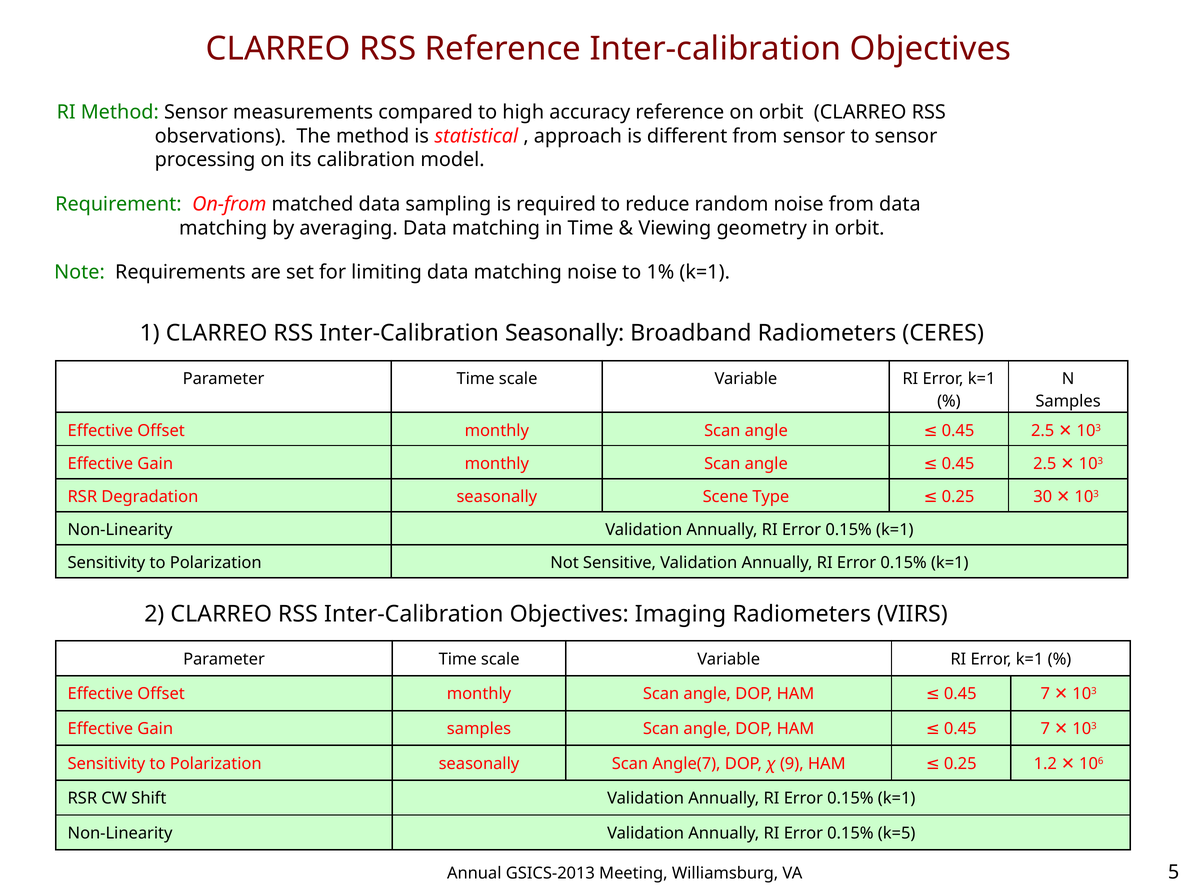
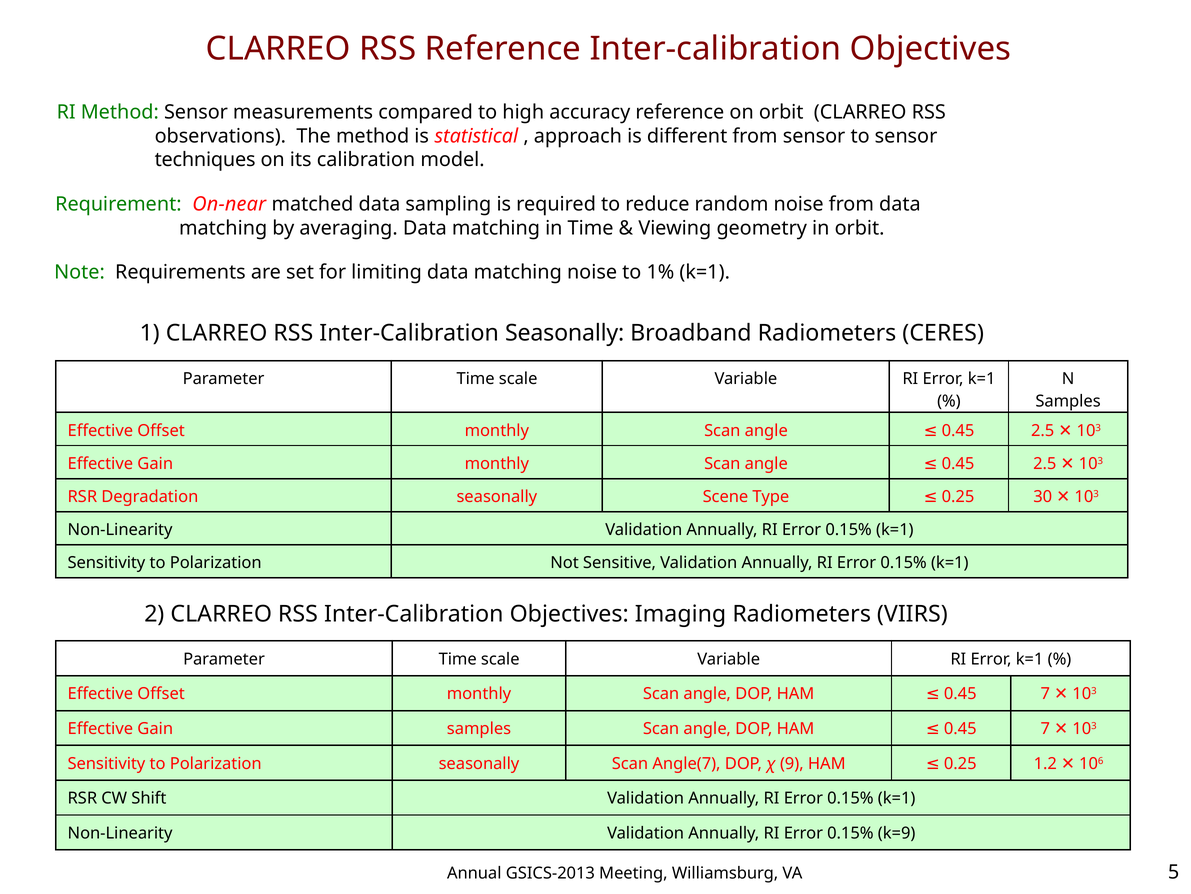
processing: processing -> techniques
On-from: On-from -> On-near
k=5: k=5 -> k=9
